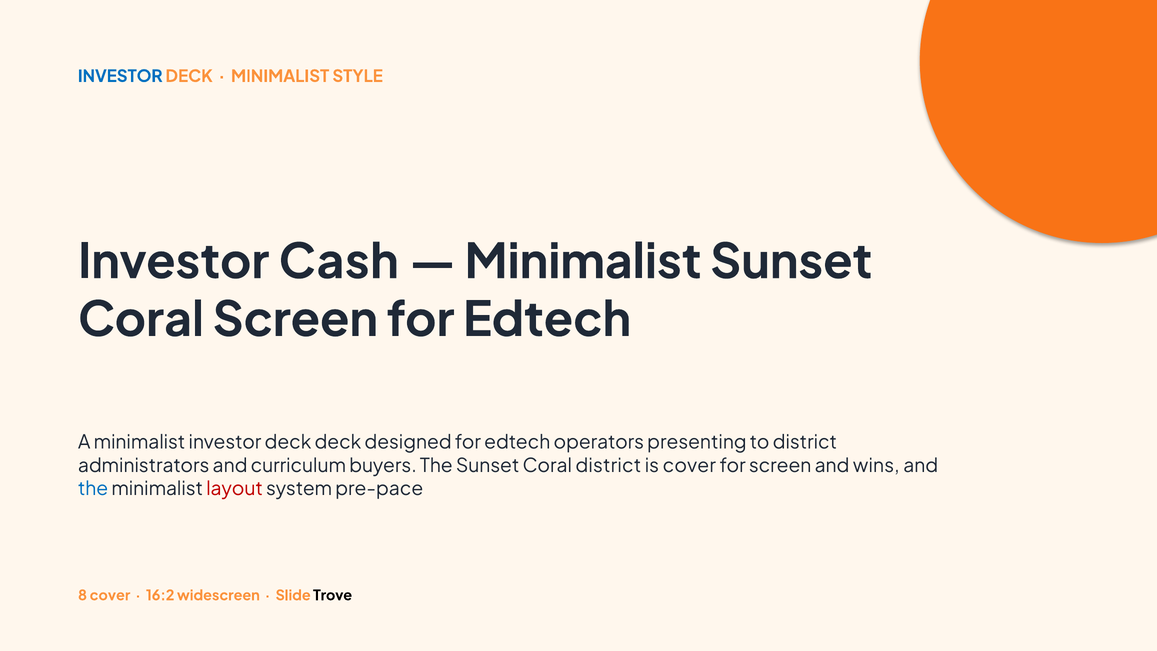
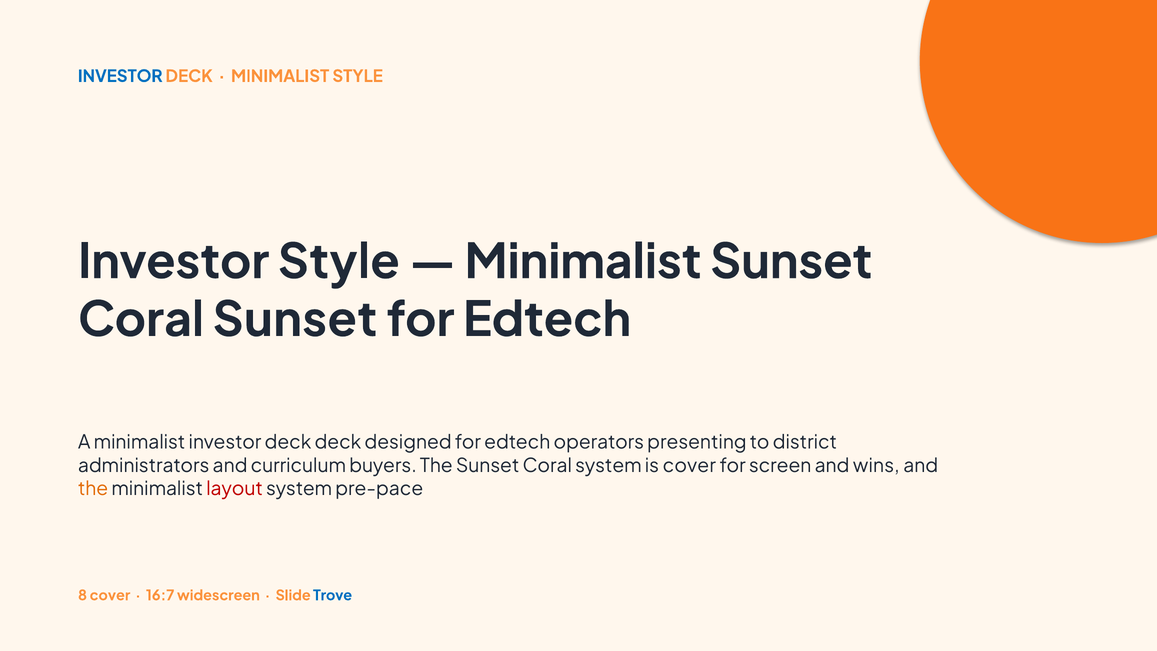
Investor Cash: Cash -> Style
Coral Screen: Screen -> Sunset
Coral district: district -> system
the at (93, 489) colour: blue -> orange
16:2: 16:2 -> 16:7
Trove colour: black -> blue
